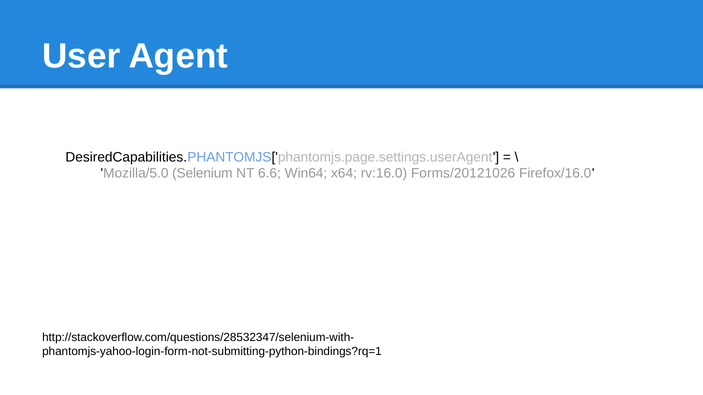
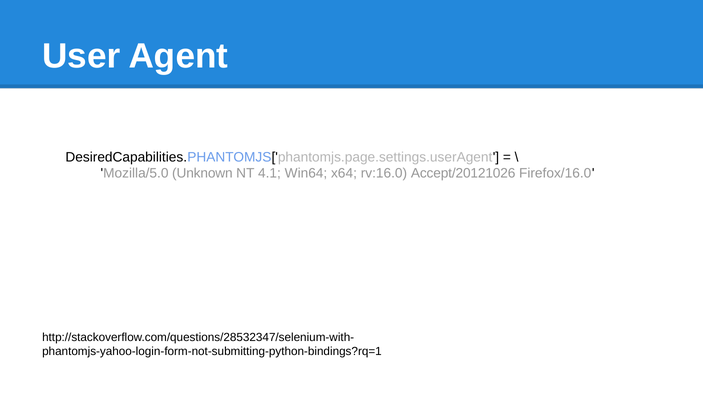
Selenium: Selenium -> Unknown
6.6: 6.6 -> 4.1
Forms/20121026: Forms/20121026 -> Accept/20121026
